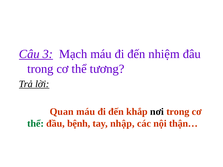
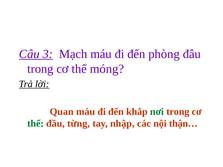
nhiệm: nhiệm -> phòng
tương: tương -> móng
nơi colour: black -> green
bệnh: bệnh -> từng
